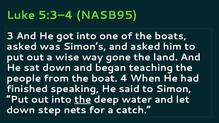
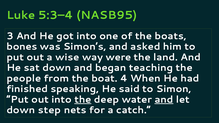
asked at (22, 47): asked -> bones
gone: gone -> were
and at (164, 100) underline: none -> present
